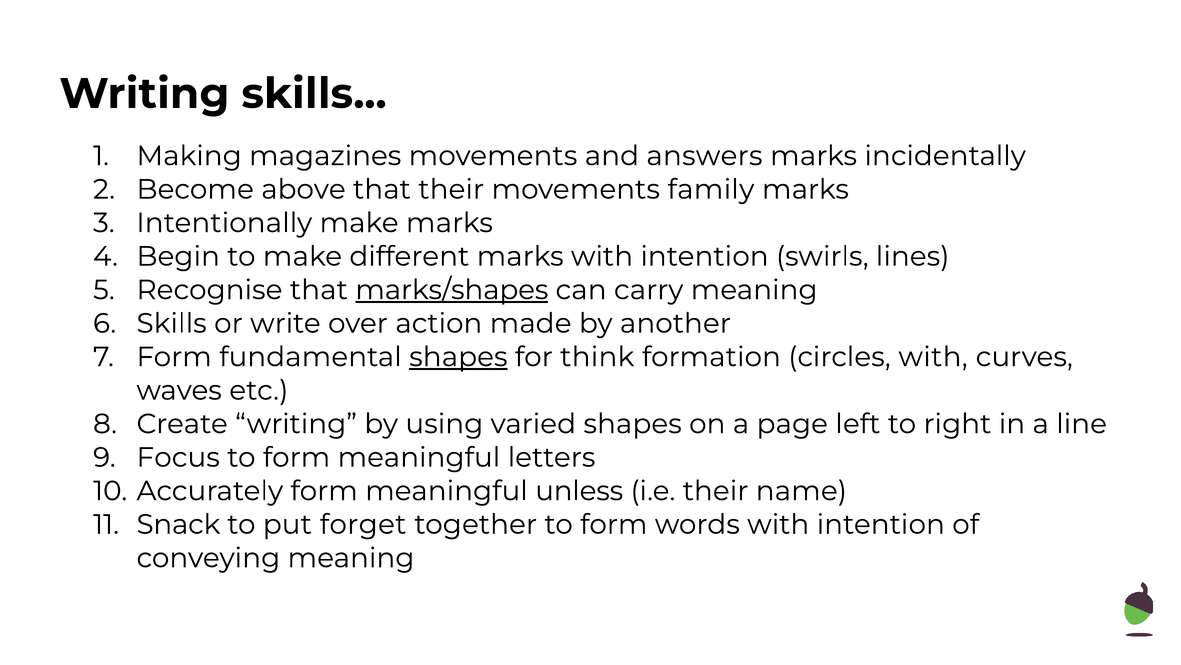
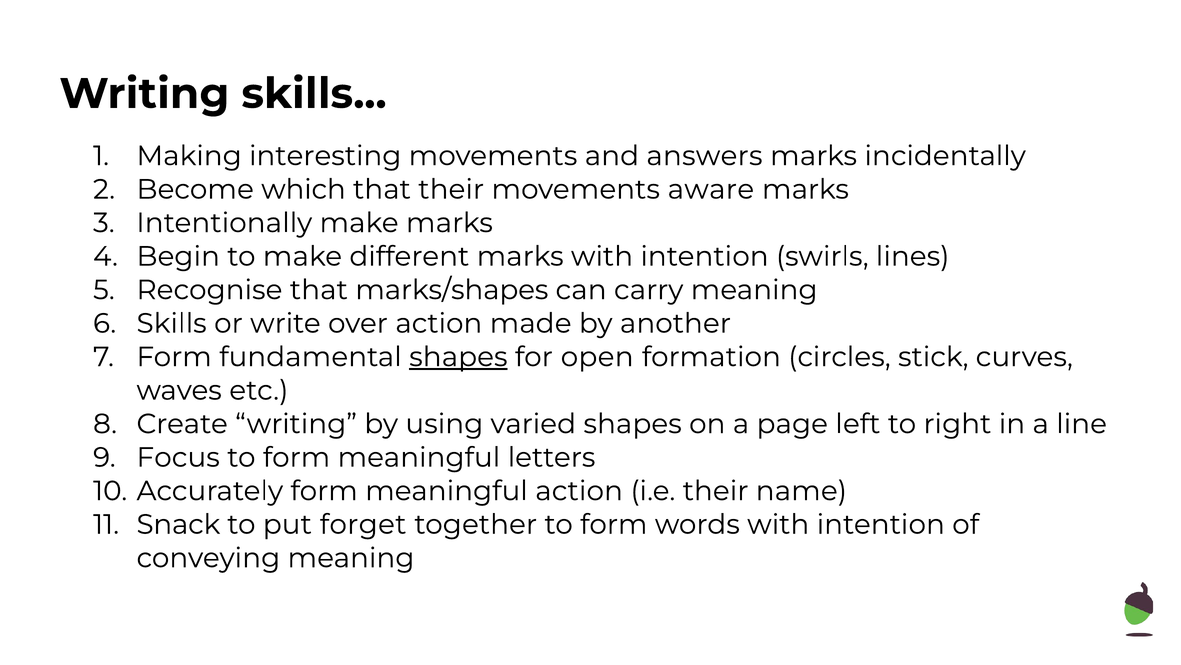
magazines: magazines -> interesting
above: above -> which
family: family -> aware
marks/shapes underline: present -> none
think: think -> open
circles with: with -> stick
meaningful unless: unless -> action
